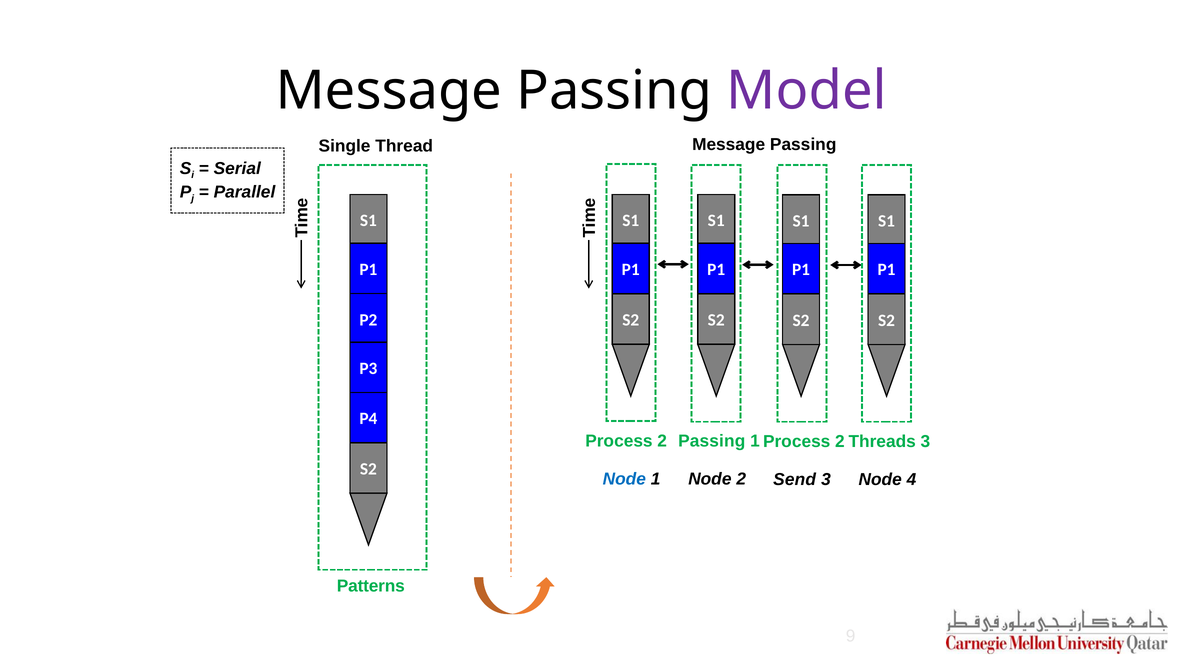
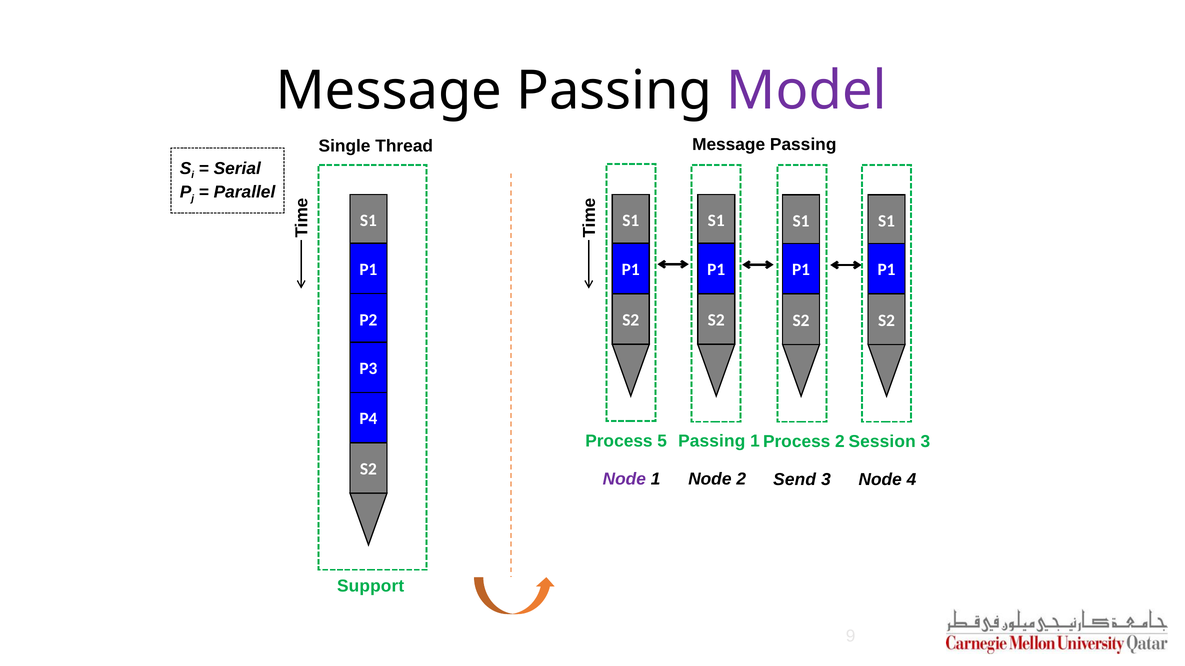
2 at (662, 441): 2 -> 5
Threads: Threads -> Session
Node at (624, 479) colour: blue -> purple
Patterns: Patterns -> Support
